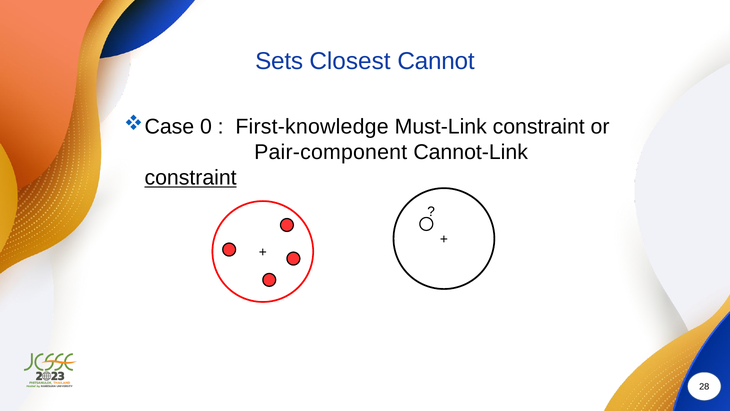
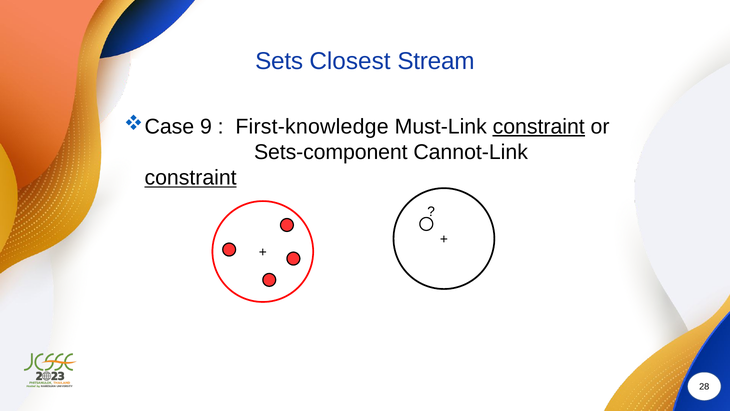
Cannot: Cannot -> Stream
0: 0 -> 9
constraint at (539, 126) underline: none -> present
Pair-component: Pair-component -> Sets-component
